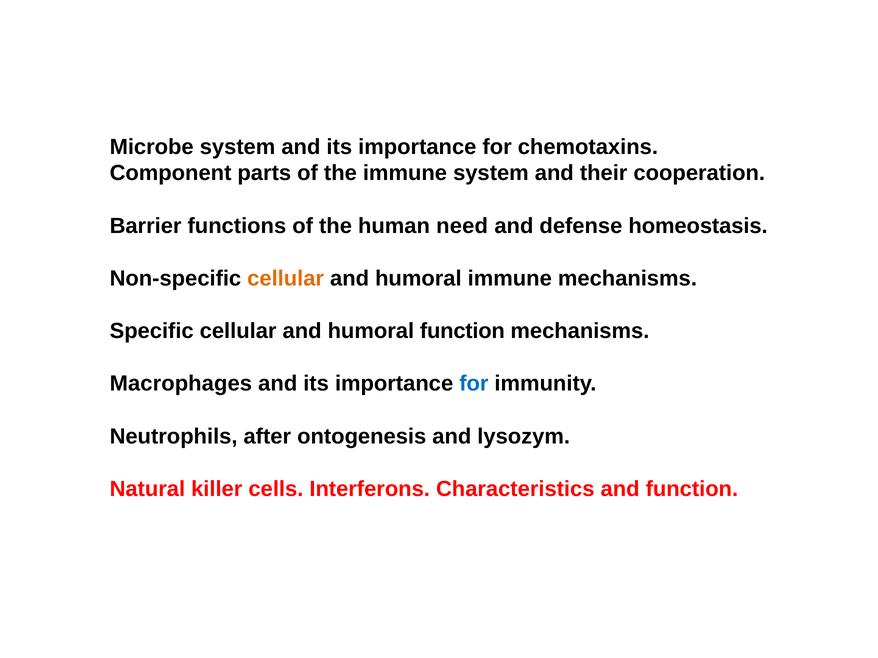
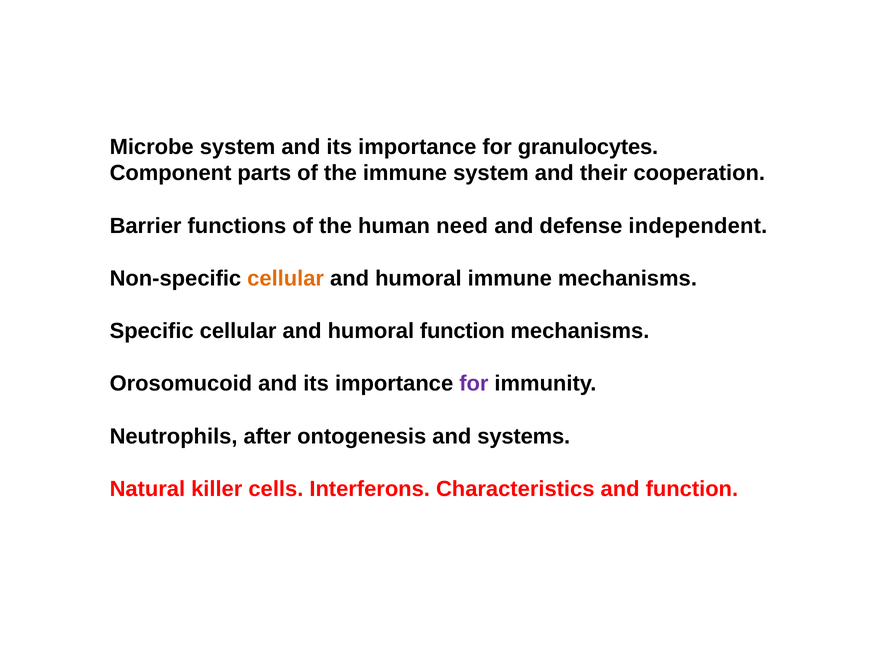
chemotaxins: chemotaxins -> granulocytes
homeostasis: homeostasis -> independent
Macrophages: Macrophages -> Orosomucoid
for at (474, 384) colour: blue -> purple
lysozym: lysozym -> systems
